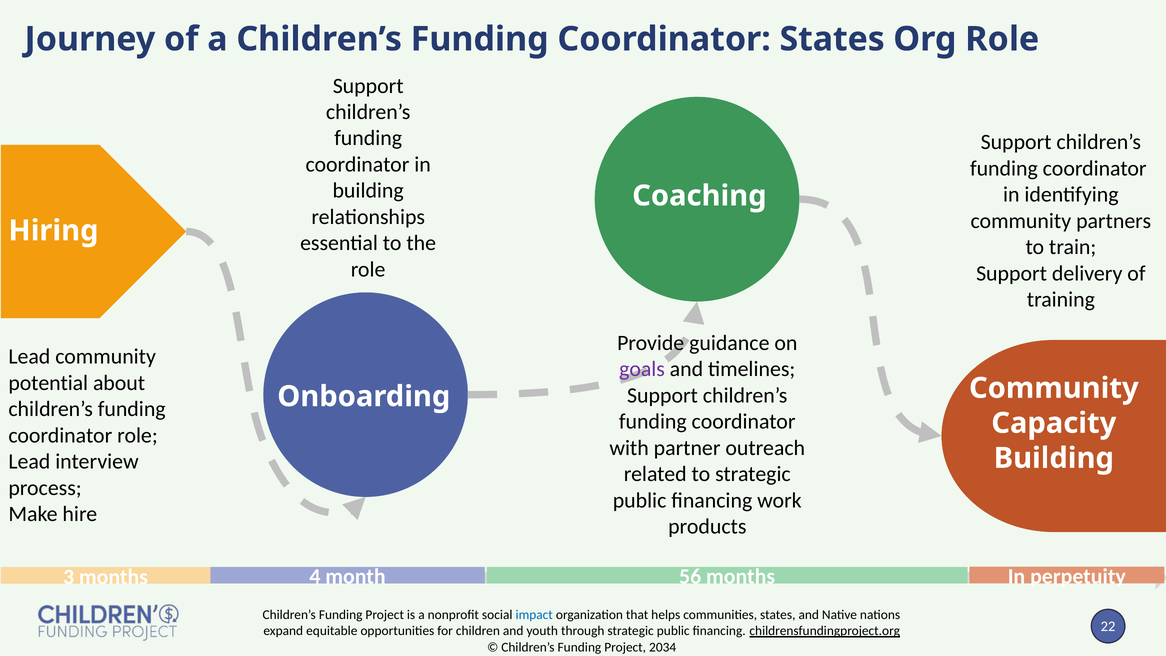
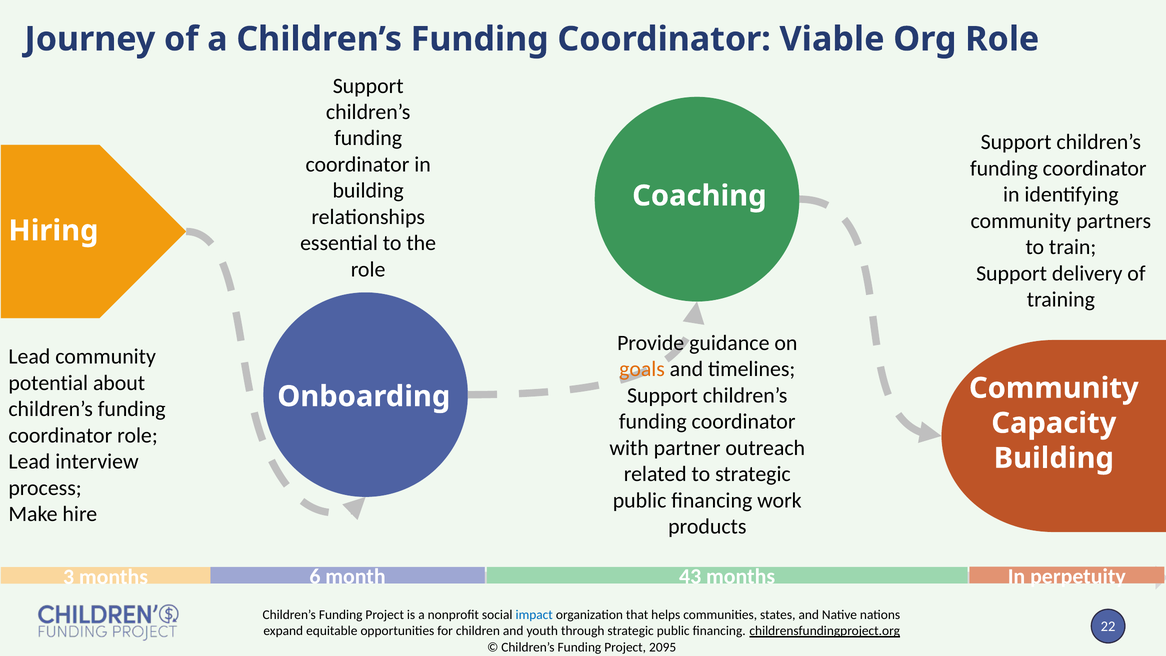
Coordinator States: States -> Viable
goals colour: purple -> orange
4: 4 -> 6
56: 56 -> 43
2034: 2034 -> 2095
